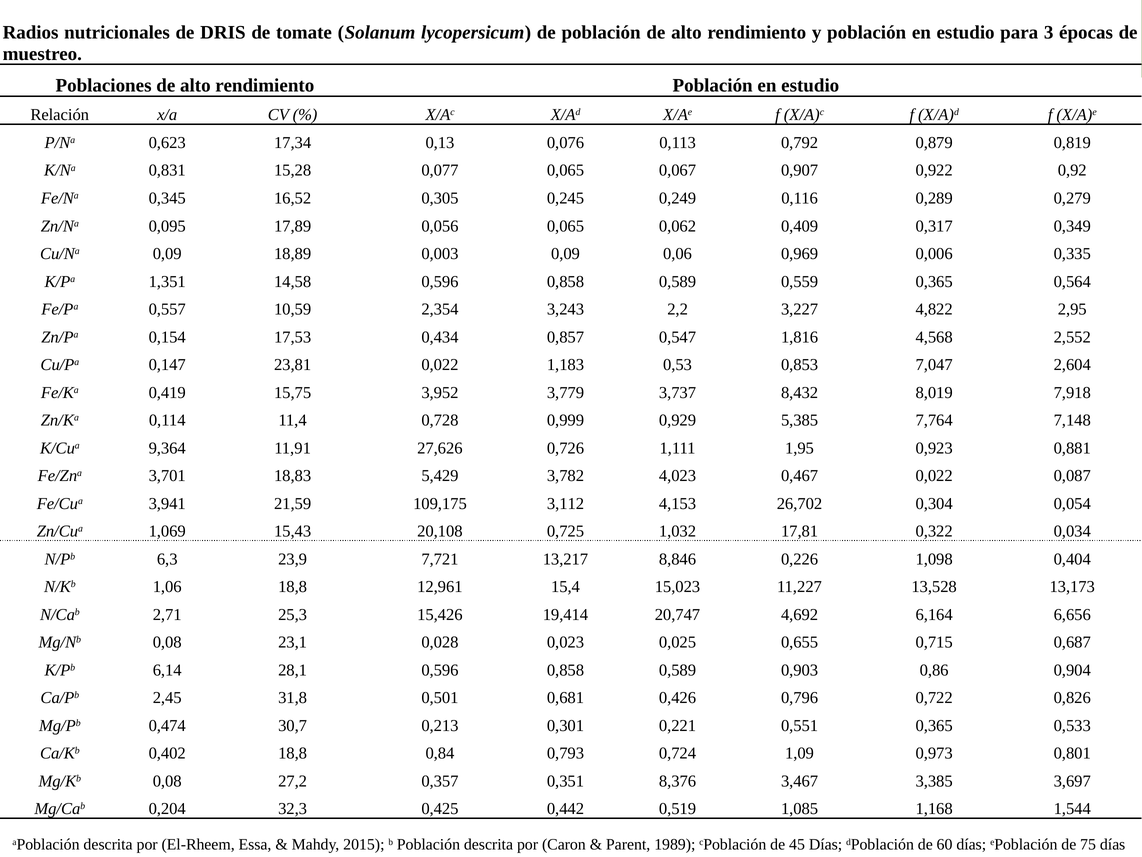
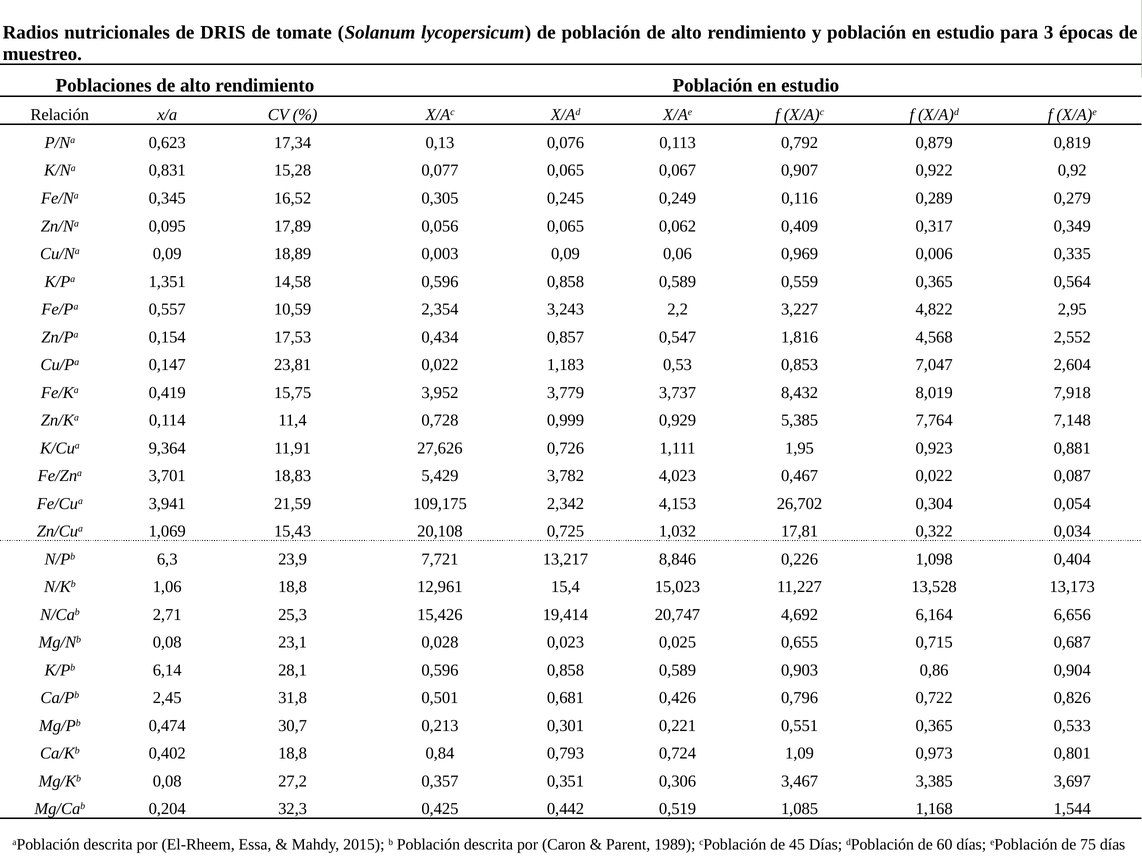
3,112: 3,112 -> 2,342
8,376: 8,376 -> 0,306
